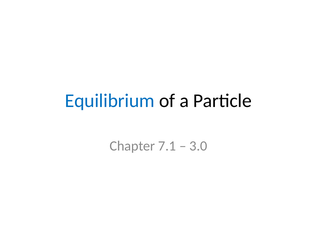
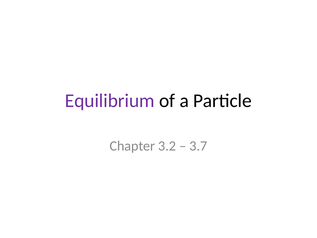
Equilibrium colour: blue -> purple
7.1: 7.1 -> 3.2
3.0: 3.0 -> 3.7
